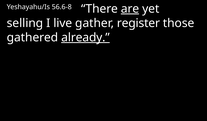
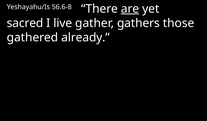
selling: selling -> sacred
register: register -> gathers
already underline: present -> none
